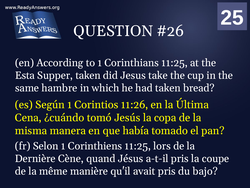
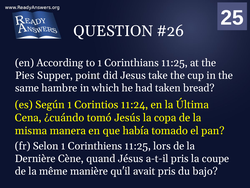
Esta: Esta -> Pies
Supper taken: taken -> point
11:26: 11:26 -> 11:24
